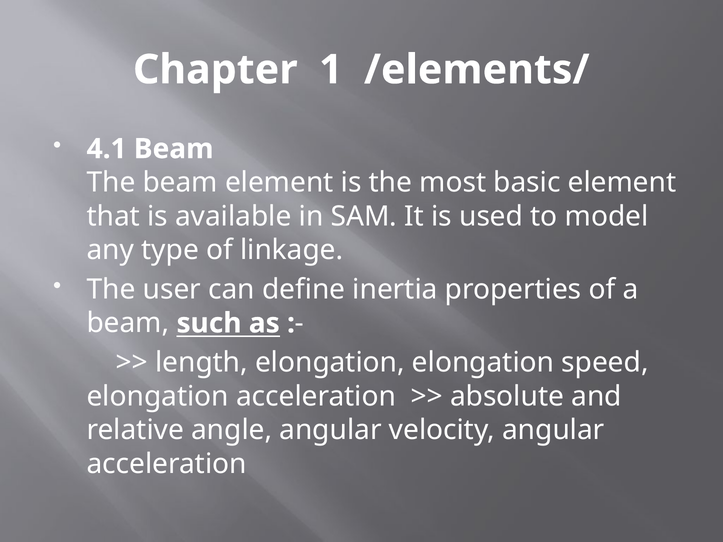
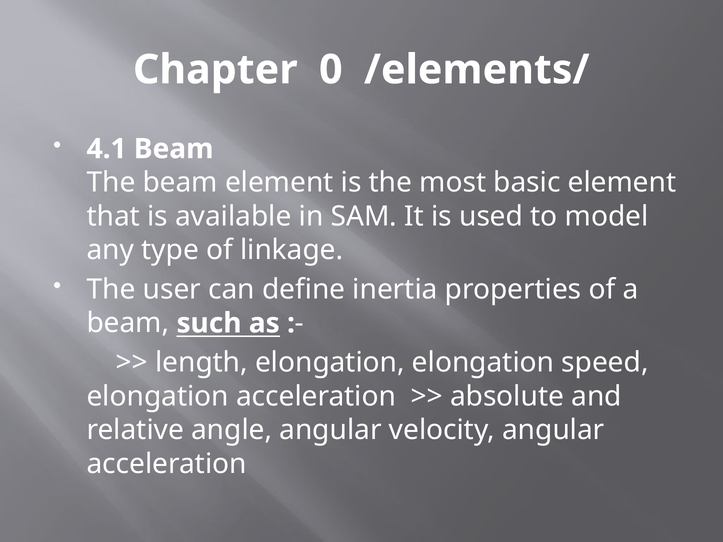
1: 1 -> 0
